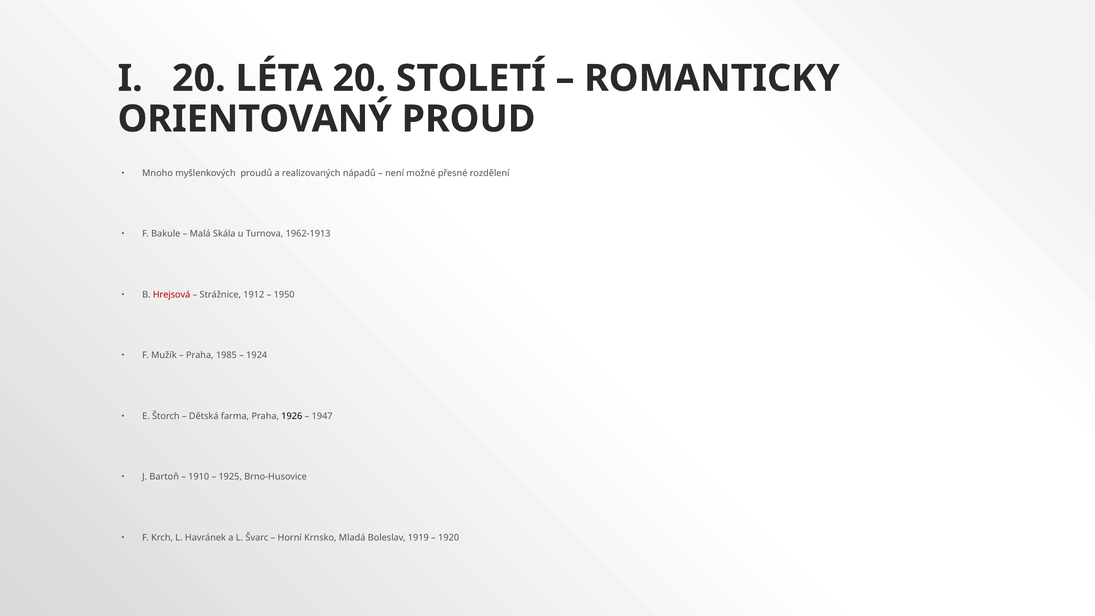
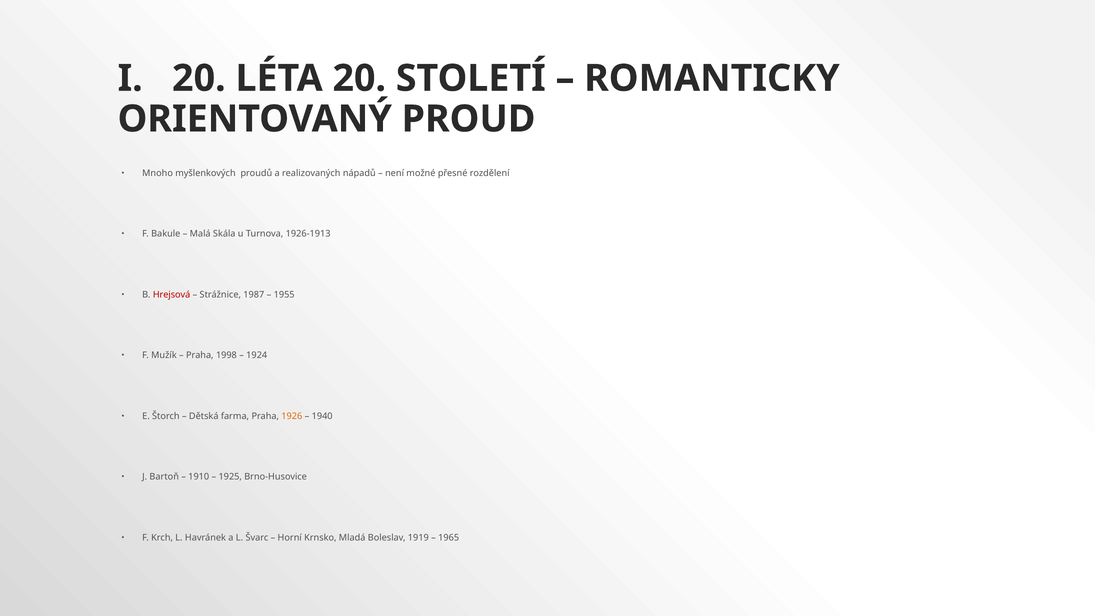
1962-1913: 1962-1913 -> 1926-1913
1912: 1912 -> 1987
1950: 1950 -> 1955
1985: 1985 -> 1998
1926 colour: black -> orange
1947: 1947 -> 1940
1920: 1920 -> 1965
